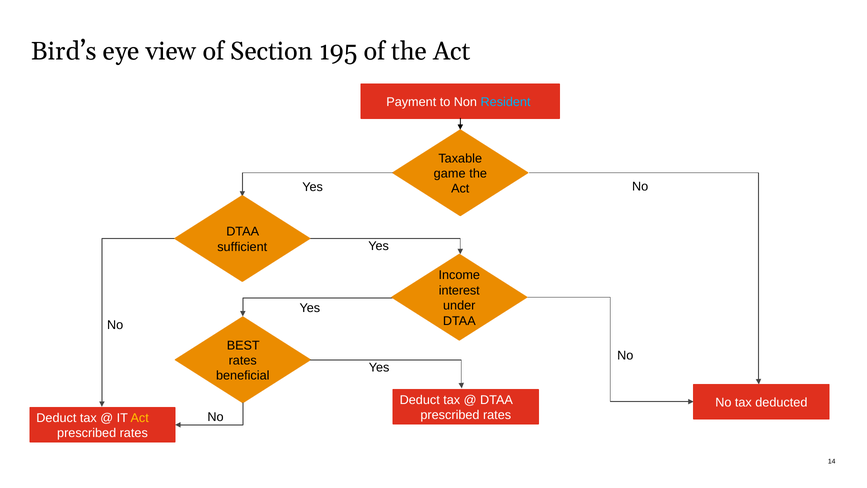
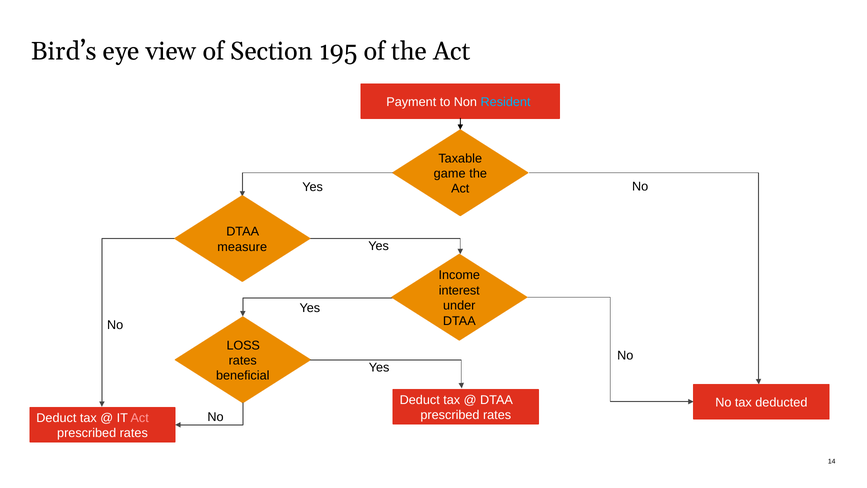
sufficient: sufficient -> measure
BEST: BEST -> LOSS
Act at (140, 418) colour: yellow -> pink
